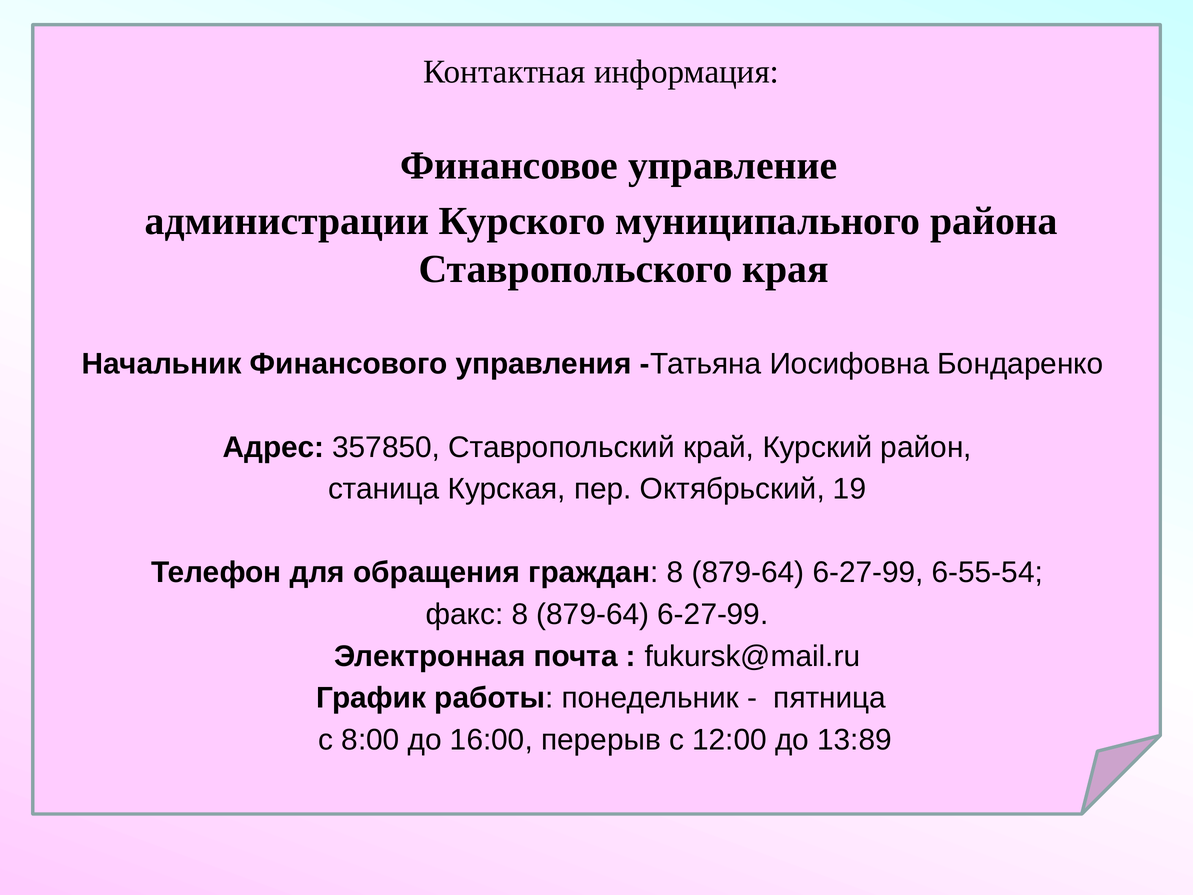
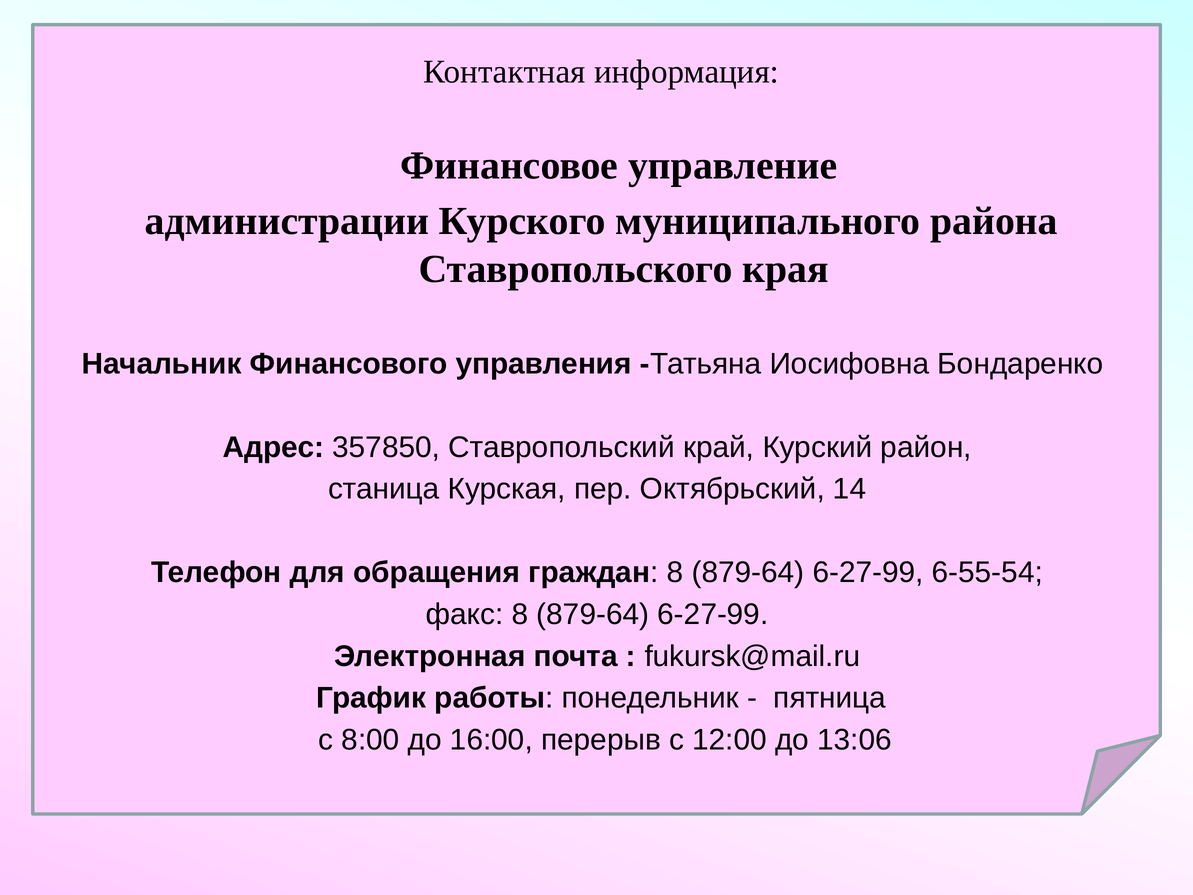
19: 19 -> 14
13:89: 13:89 -> 13:06
